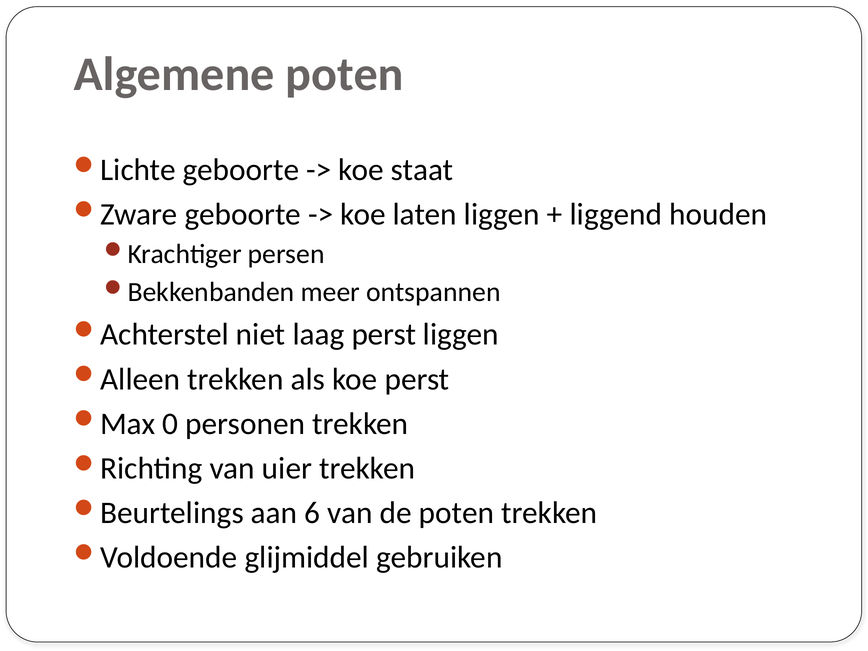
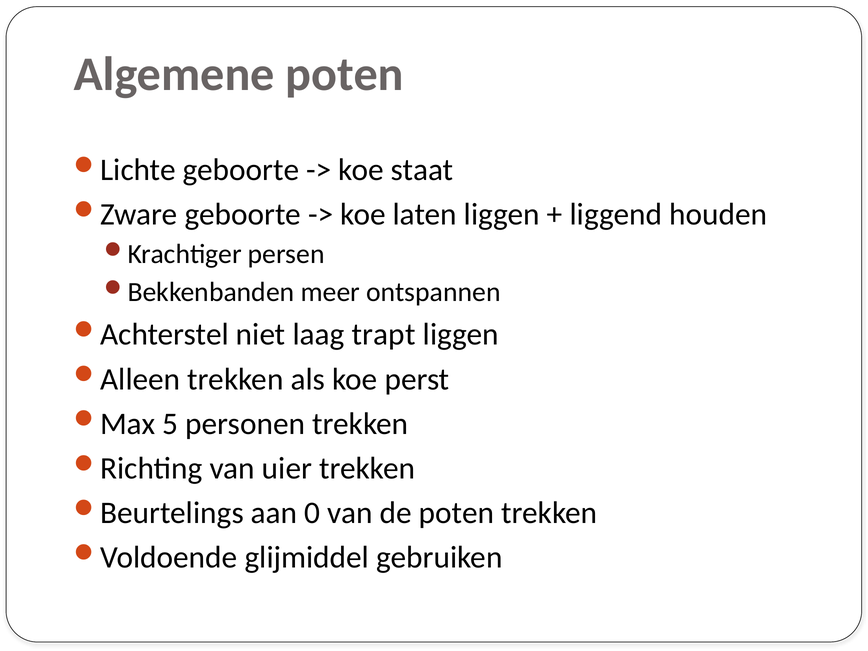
laag perst: perst -> trapt
0: 0 -> 5
6: 6 -> 0
